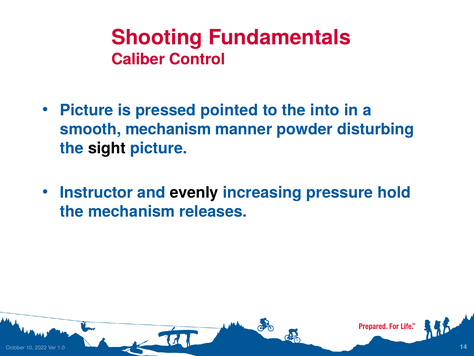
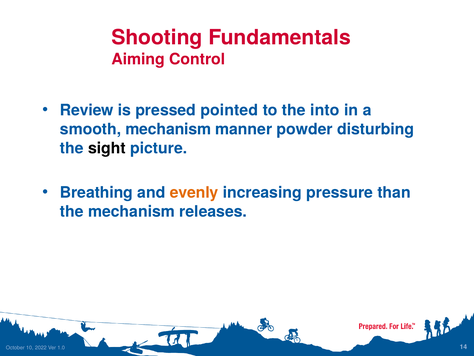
Caliber: Caliber -> Aiming
Picture at (87, 110): Picture -> Review
Instructor: Instructor -> Breathing
evenly colour: black -> orange
hold: hold -> than
